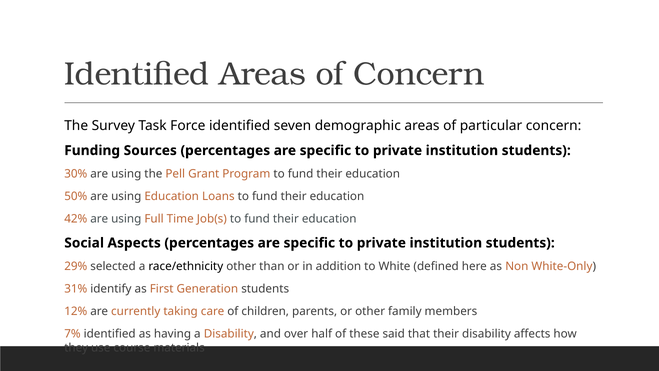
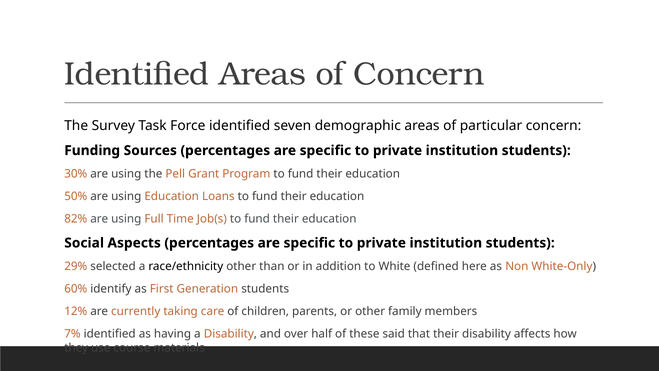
42%: 42% -> 82%
31%: 31% -> 60%
